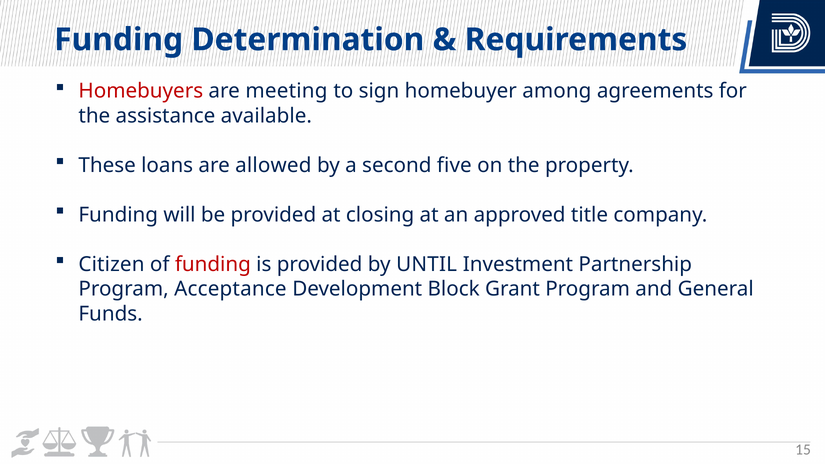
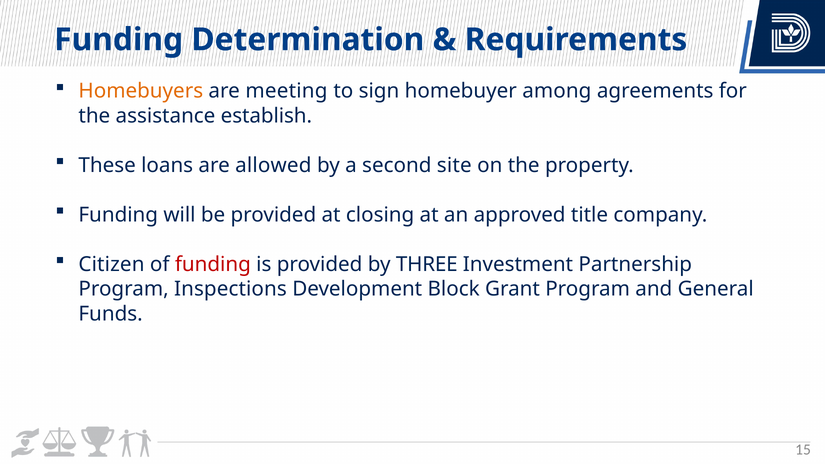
Homebuyers colour: red -> orange
available: available -> establish
five: five -> site
UNTIL: UNTIL -> THREE
Acceptance: Acceptance -> Inspections
